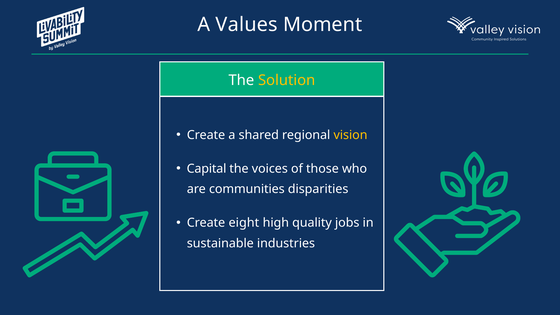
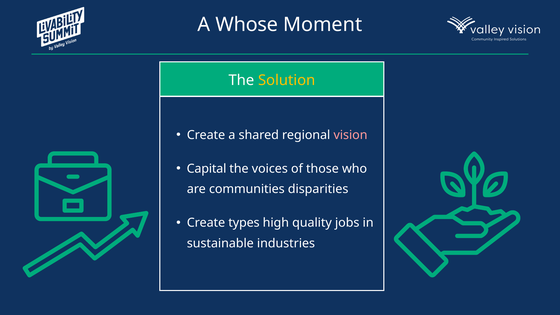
Values: Values -> Whose
vision colour: yellow -> pink
eight: eight -> types
